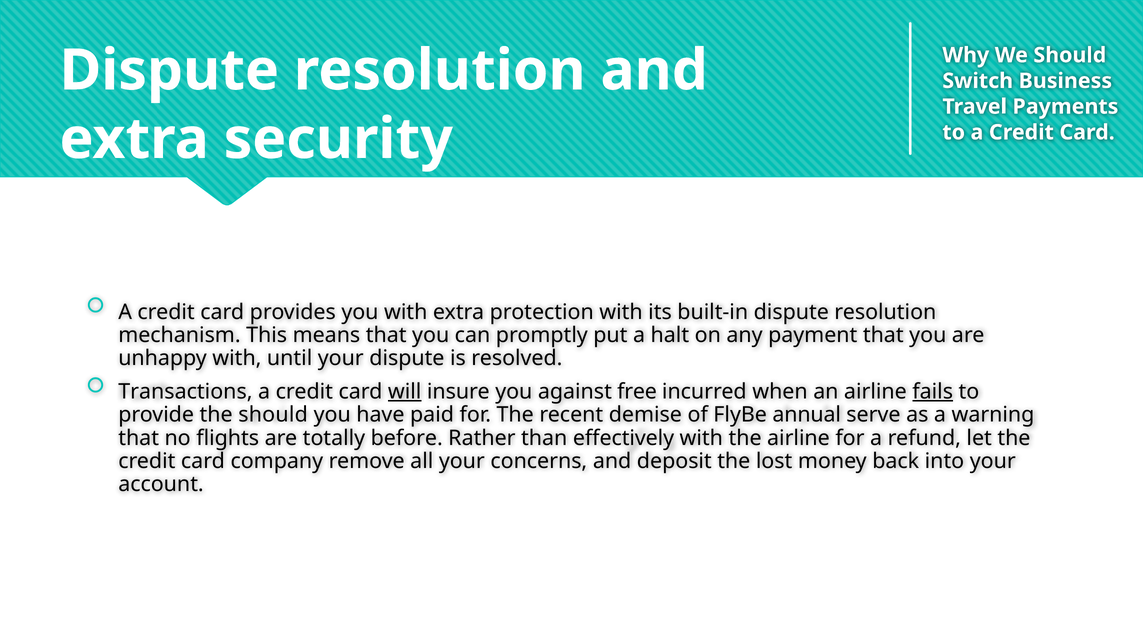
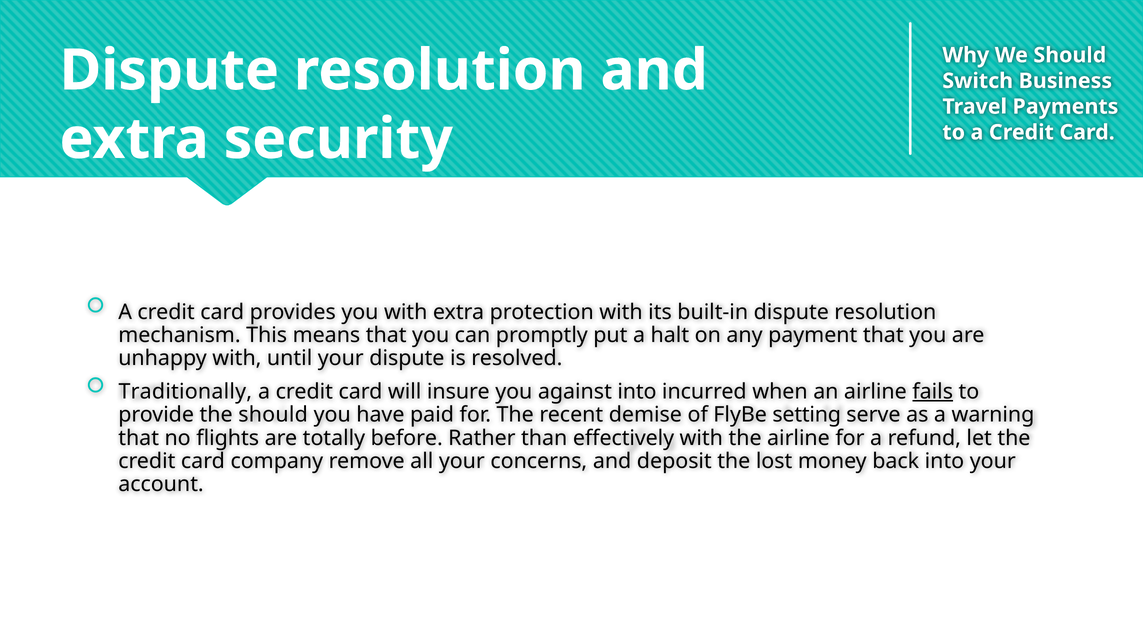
Transactions: Transactions -> Traditionally
will underline: present -> none
against free: free -> into
annual: annual -> setting
